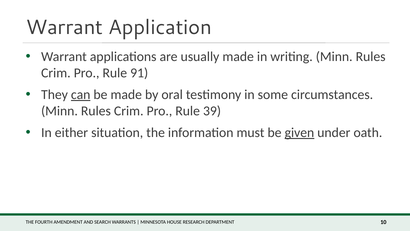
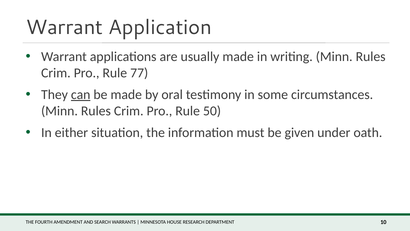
91: 91 -> 77
39: 39 -> 50
given underline: present -> none
